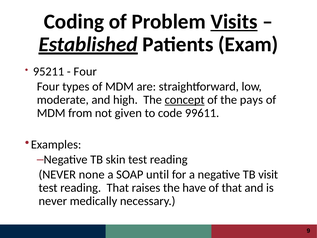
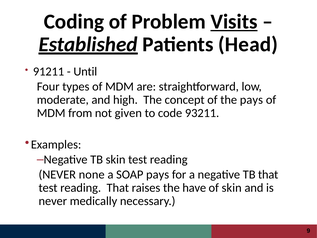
Exam: Exam -> Head
95211: 95211 -> 91211
Four at (85, 71): Four -> Until
concept underline: present -> none
99611: 99611 -> 93211
SOAP until: until -> pays
TB visit: visit -> that
of that: that -> skin
